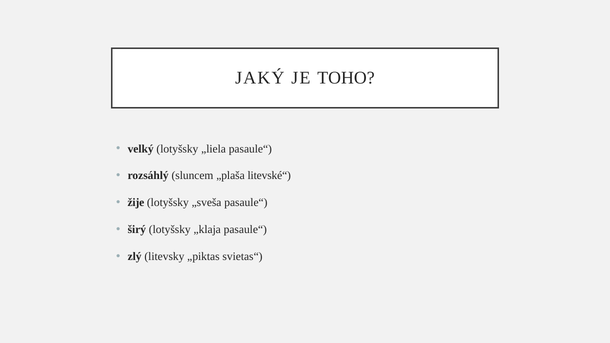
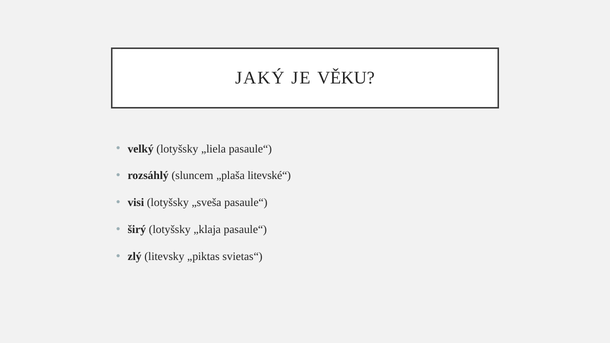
TOHO: TOHO -> VĚKU
žije: žije -> visi
